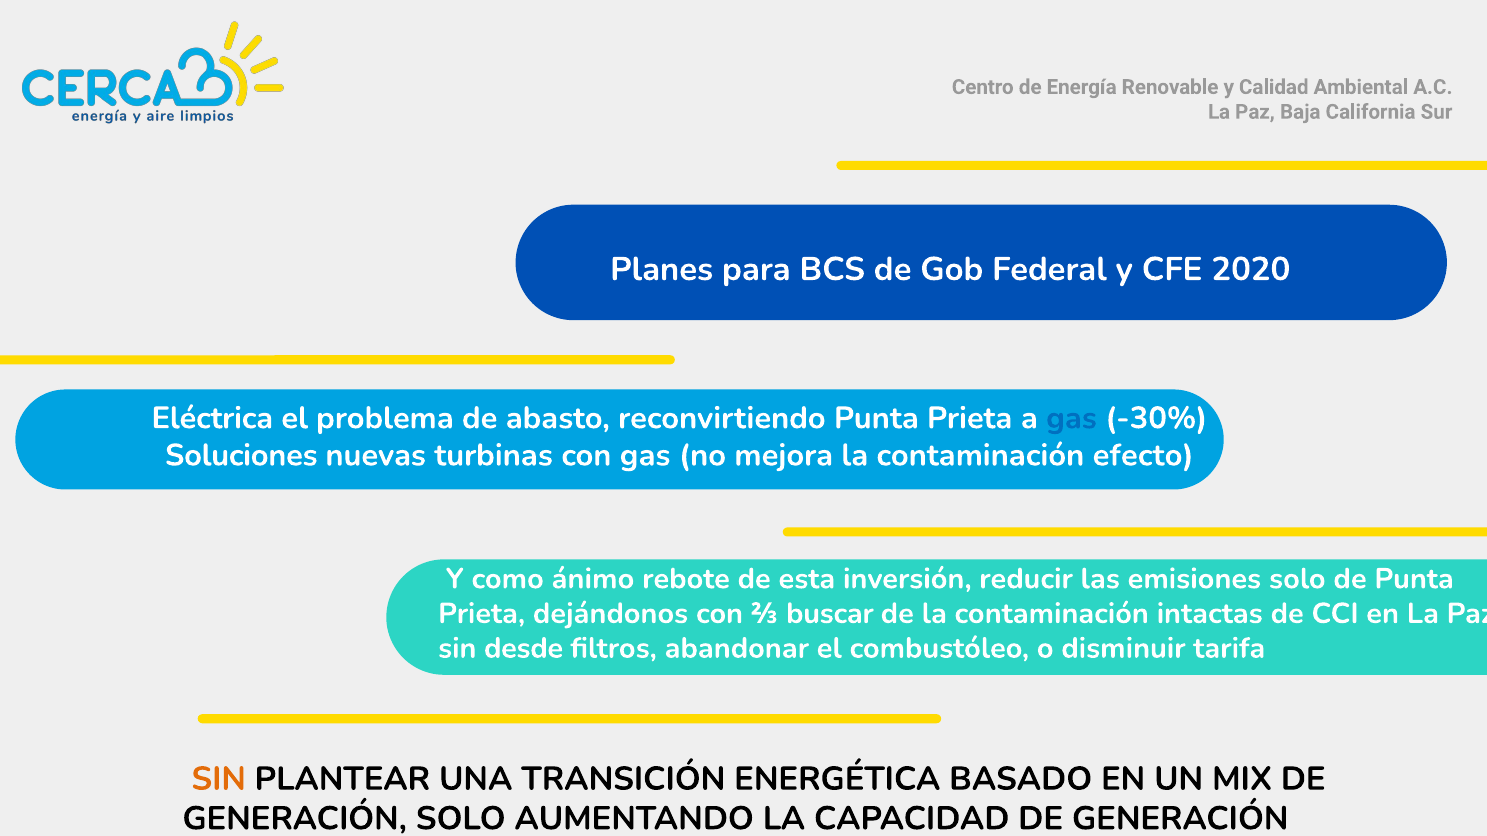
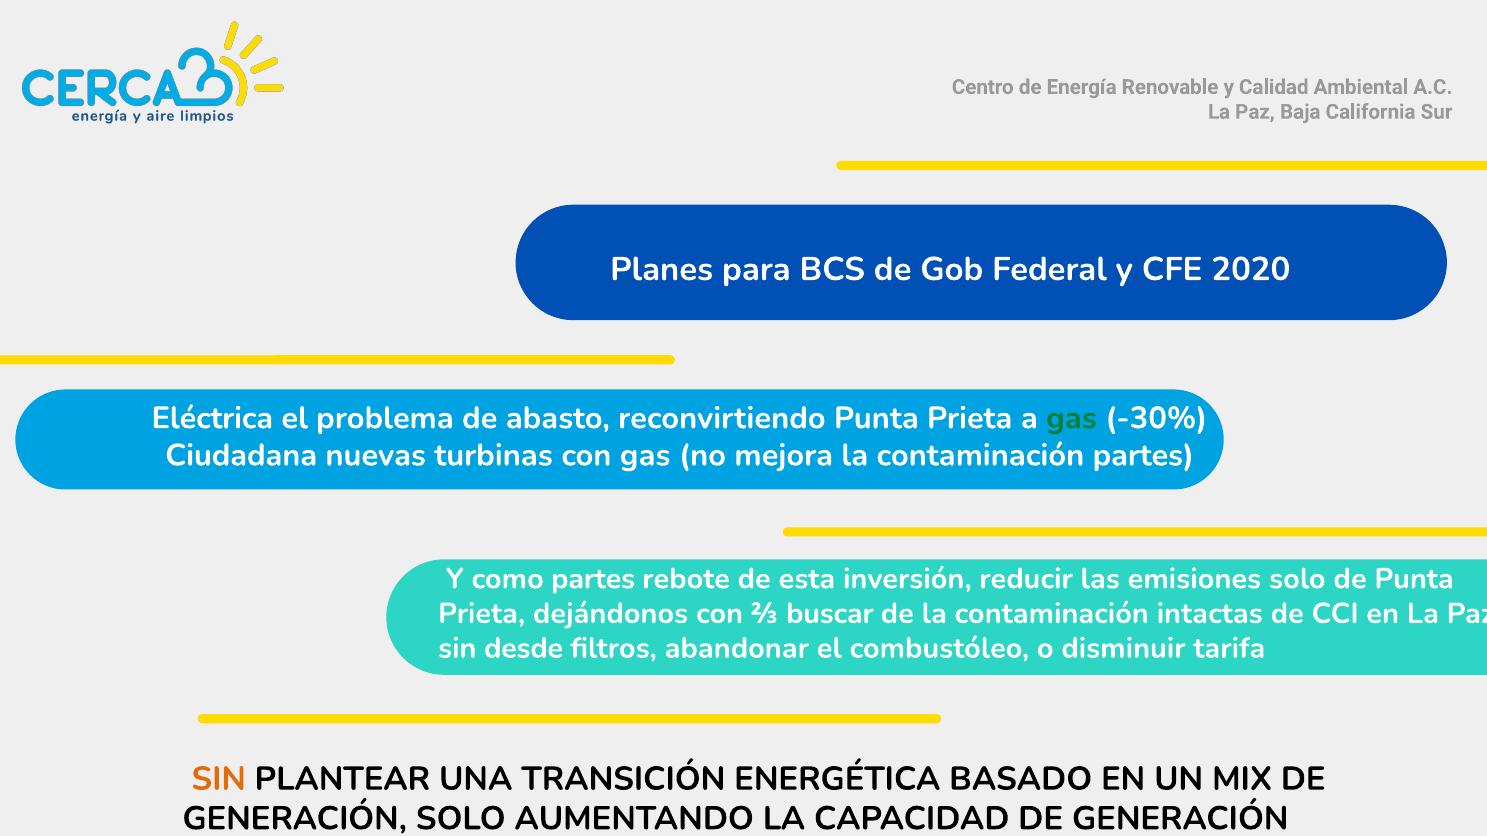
gas at (1072, 418) colour: blue -> green
Soluciones: Soluciones -> Ciudadana
contaminación efecto: efecto -> partes
como ánimo: ánimo -> partes
